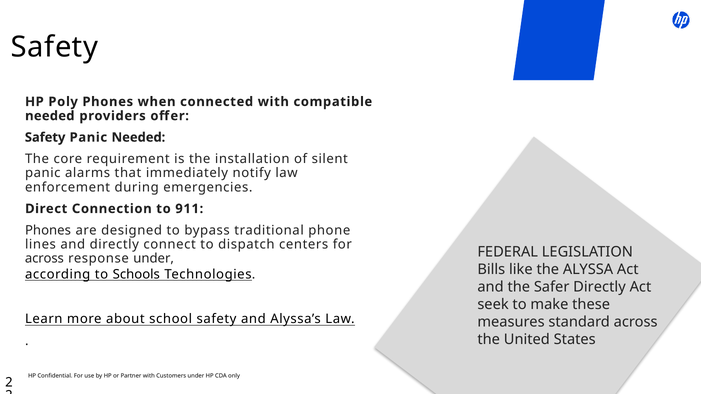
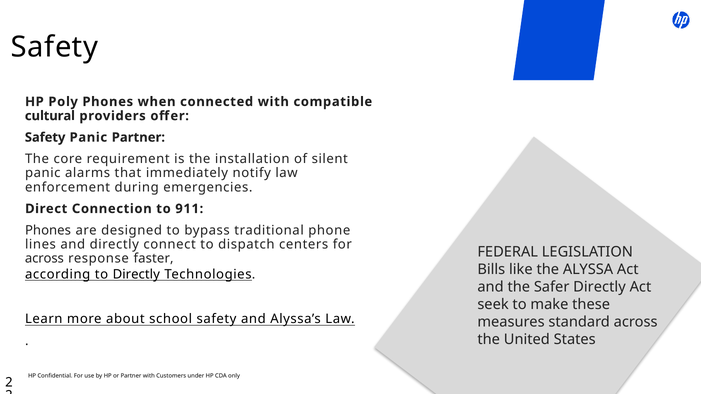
needed at (50, 116): needed -> cultural
Panic Needed: Needed -> Partner
response under: under -> faster
to Schools: Schools -> Directly
